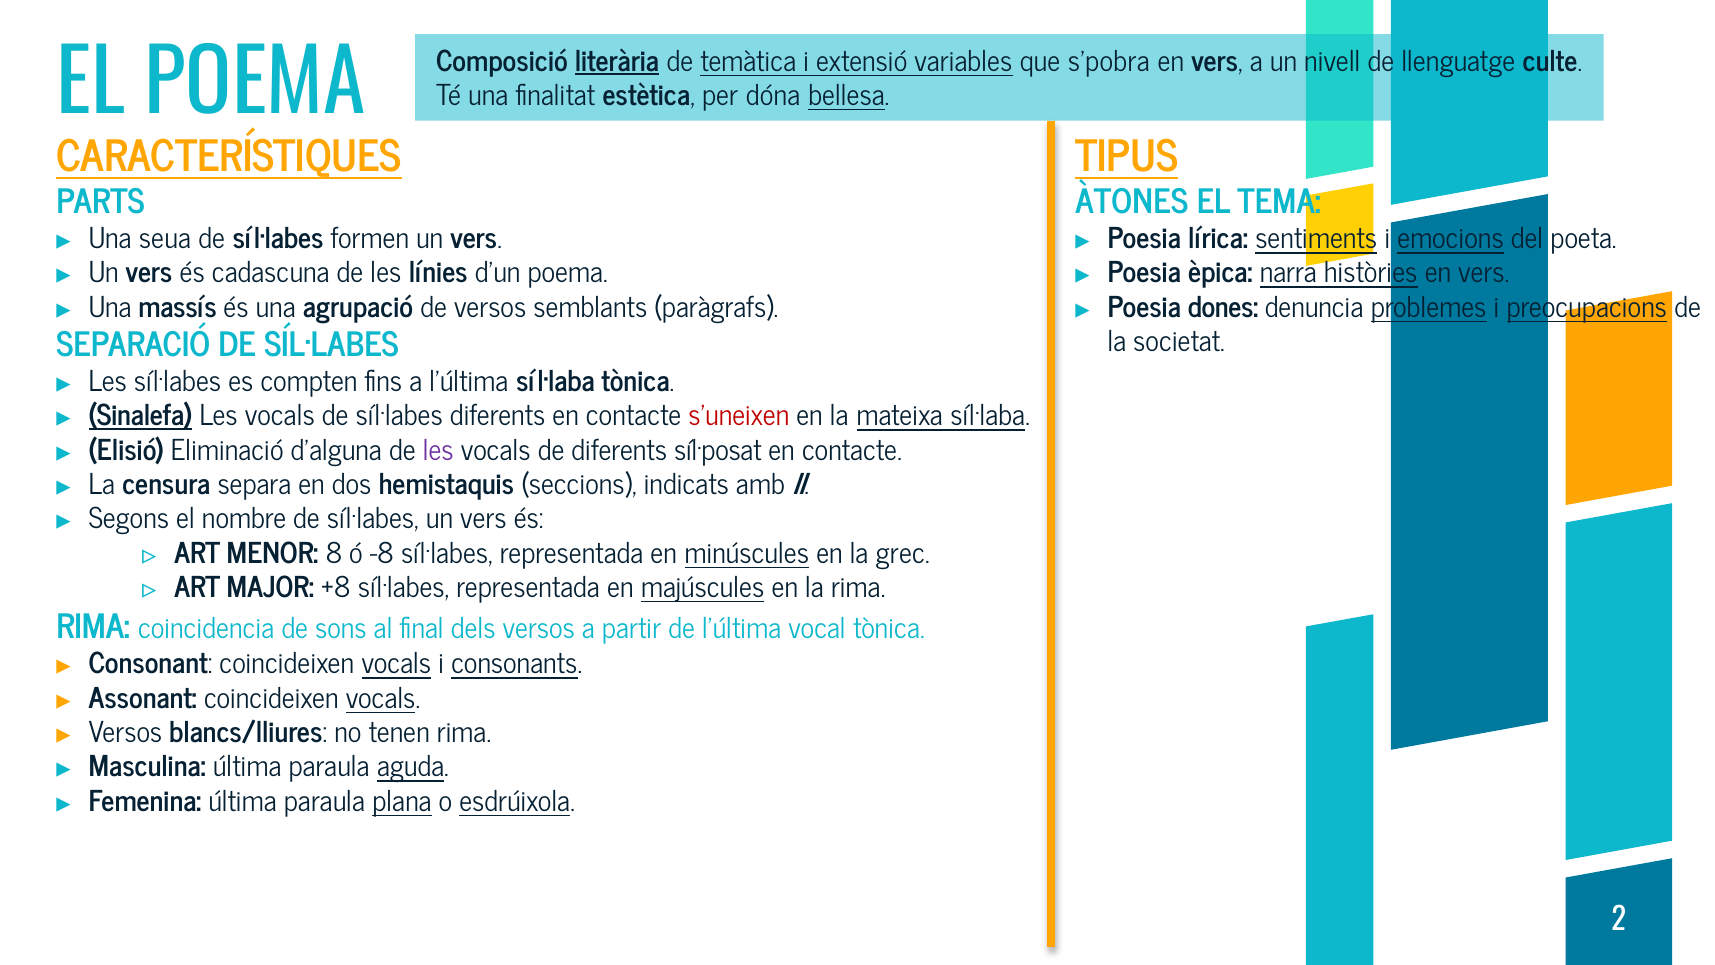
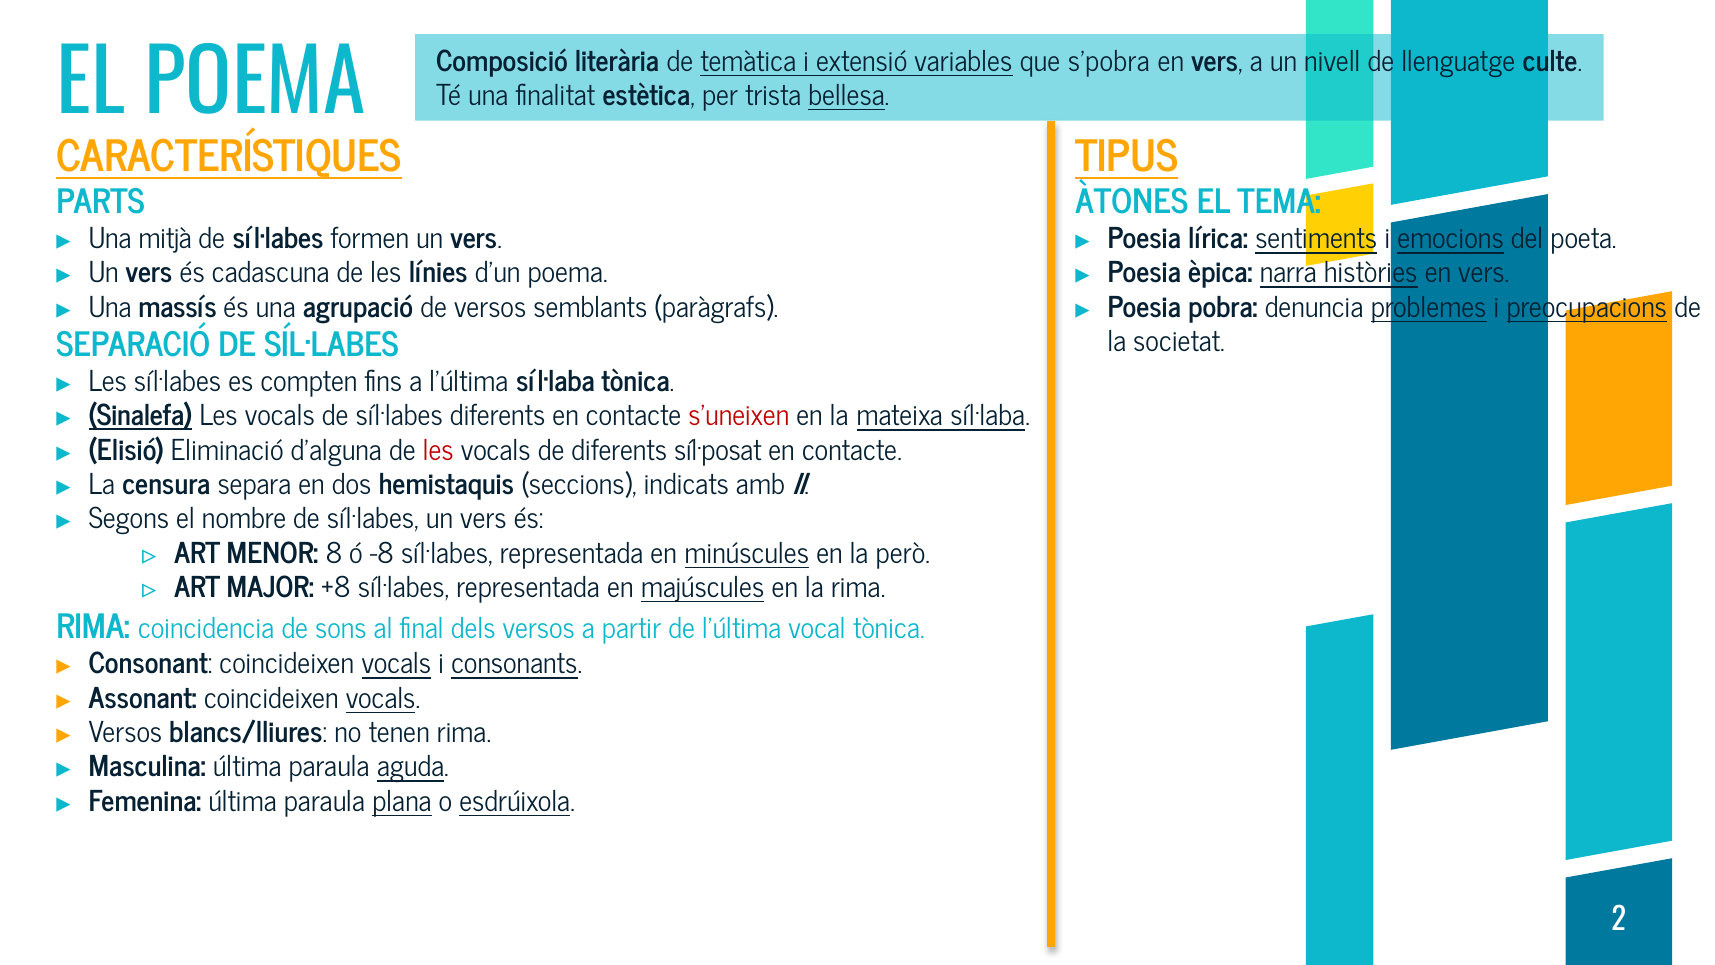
literària underline: present -> none
dóna: dóna -> trista
seua: seua -> mitjà
dones: dones -> pobra
les at (438, 451) colour: purple -> red
grec: grec -> però
